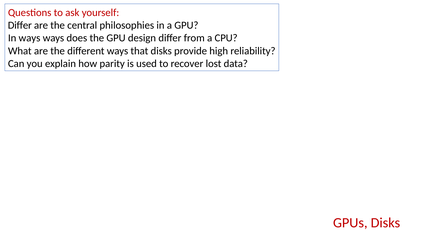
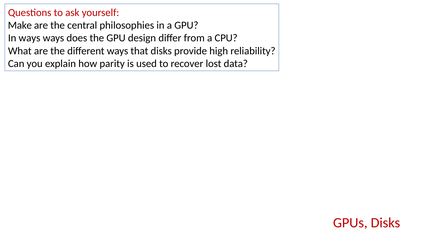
Differ at (20, 25): Differ -> Make
